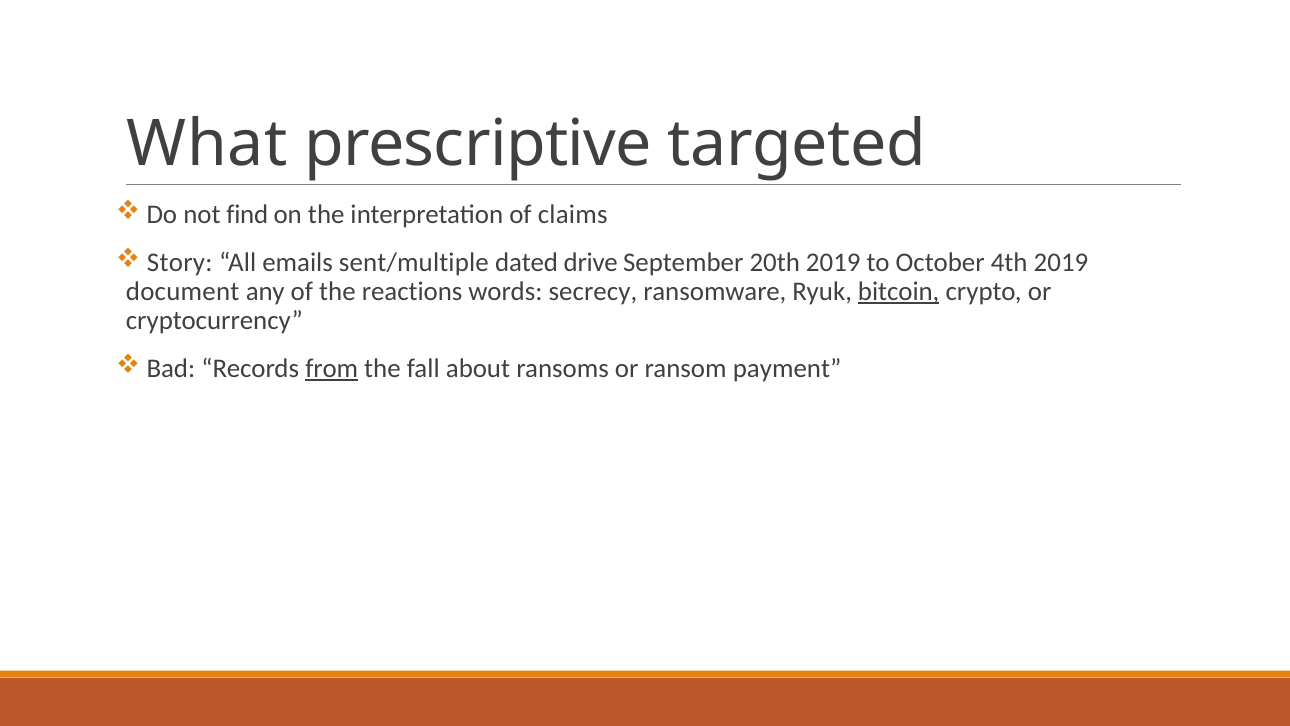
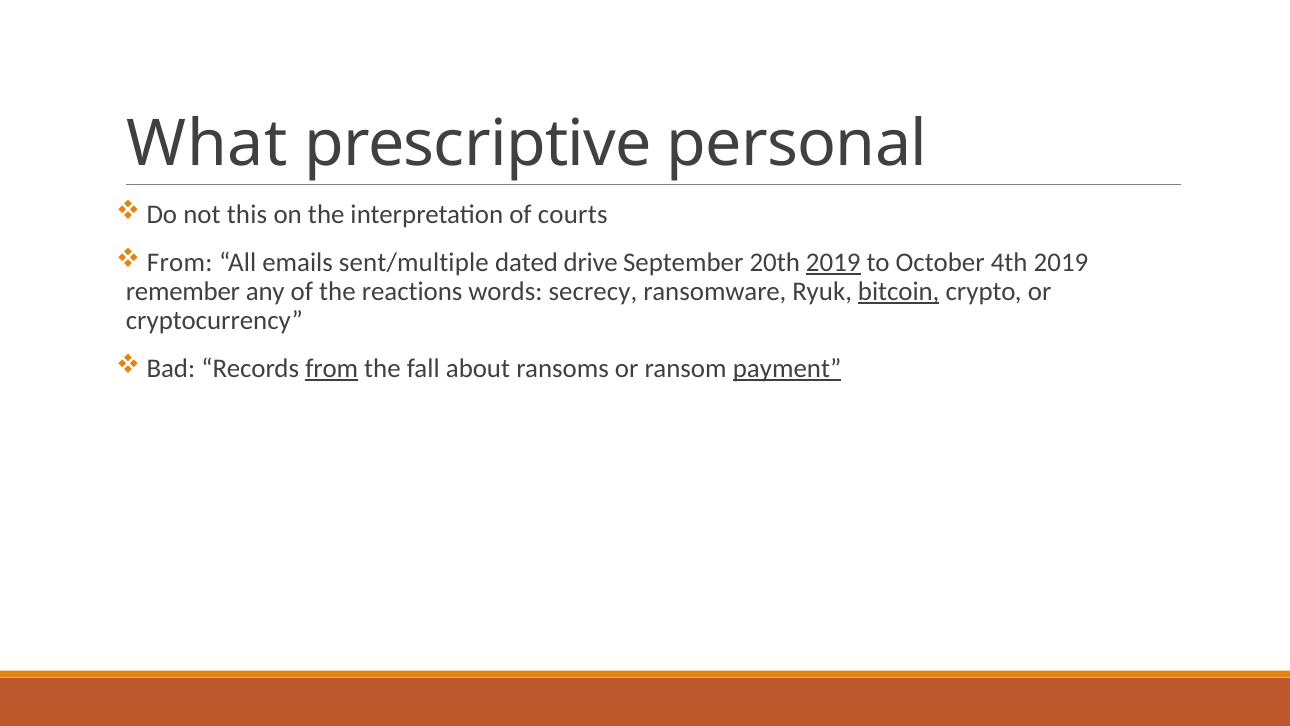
targeted: targeted -> personal
find: find -> this
claims: claims -> courts
Story at (180, 262): Story -> From
2019 at (833, 262) underline: none -> present
document: document -> remember
payment underline: none -> present
